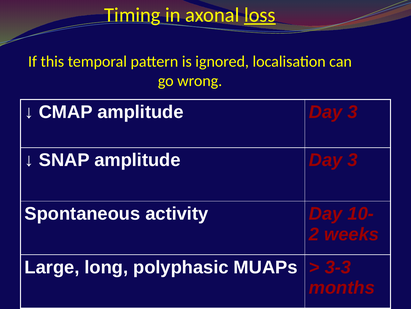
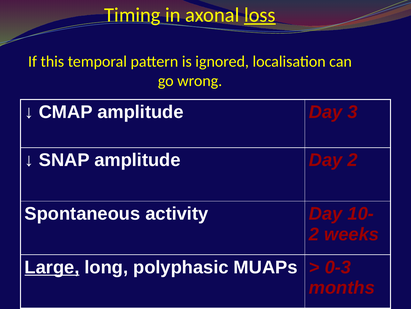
SNAP amplitude Day 3: 3 -> 2
Large underline: none -> present
3-3: 3-3 -> 0-3
